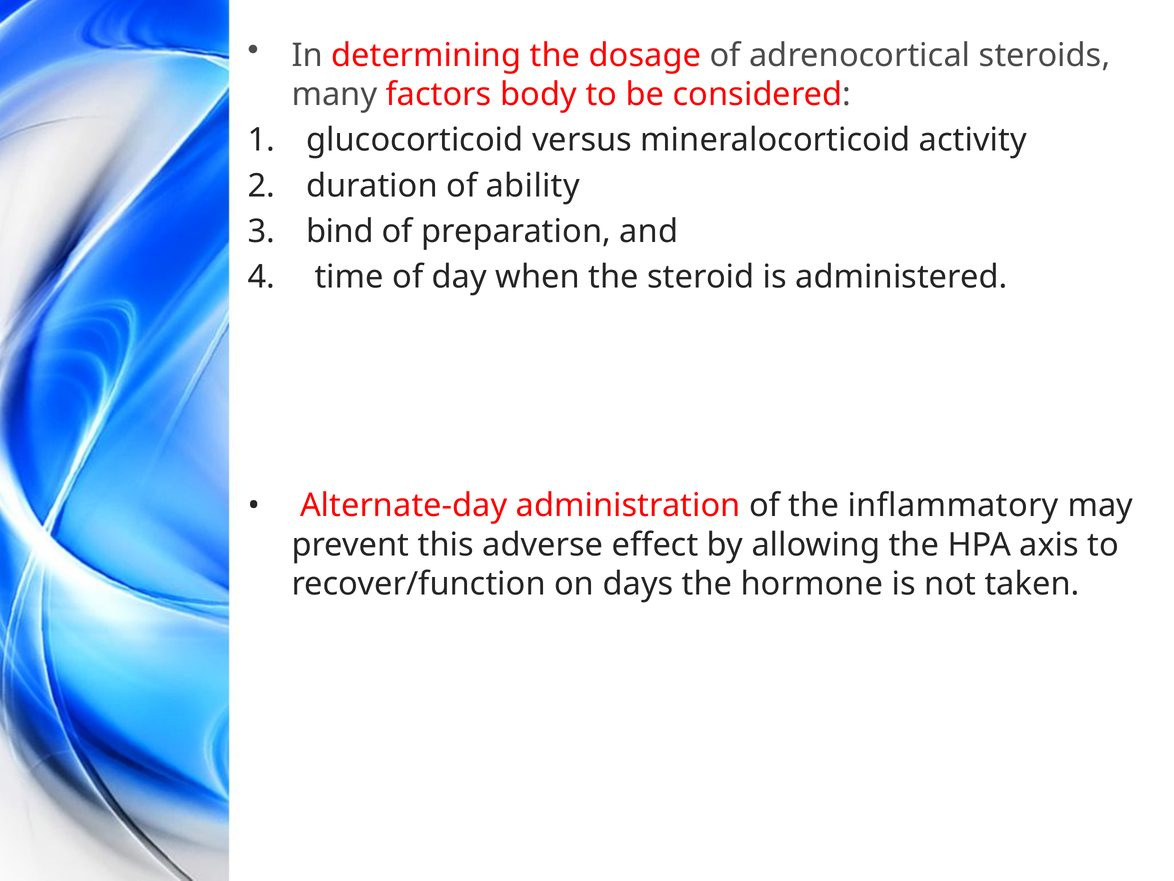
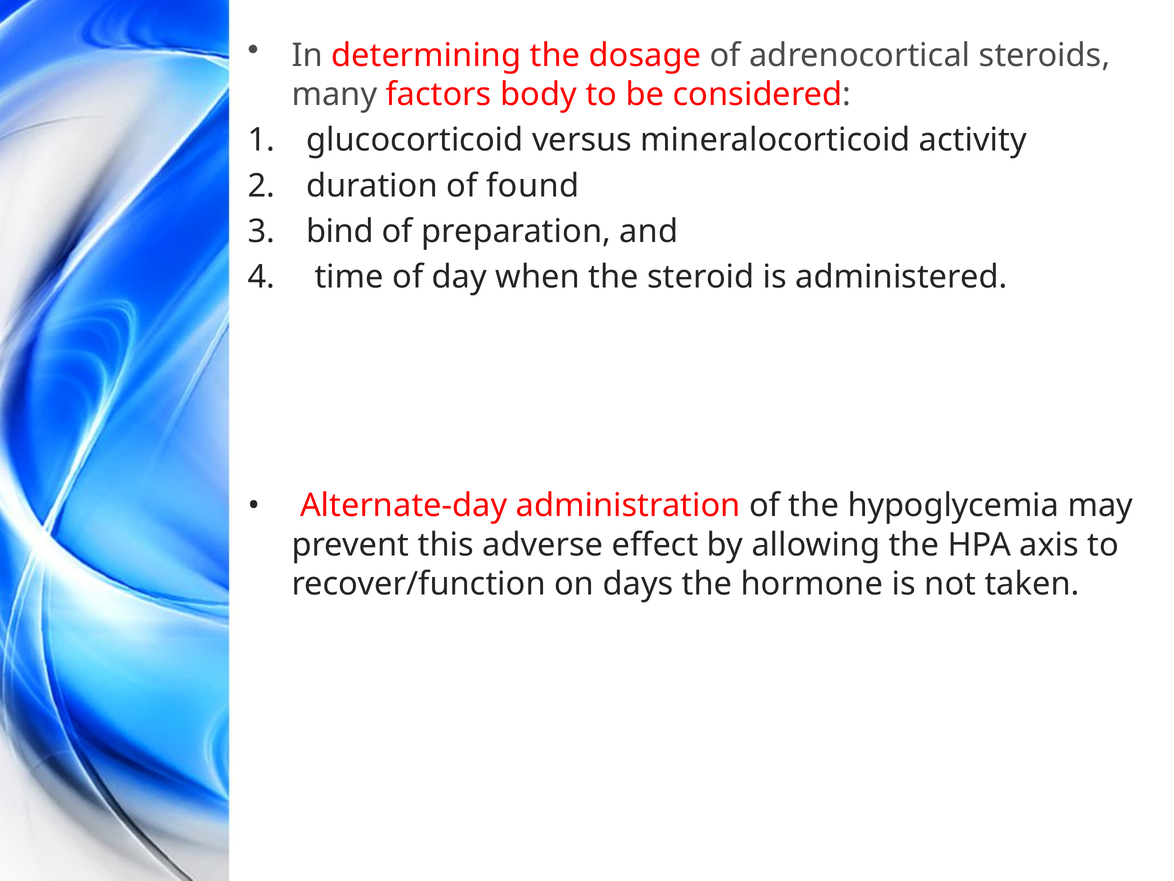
ability: ability -> found
inflammatory: inflammatory -> hypoglycemia
